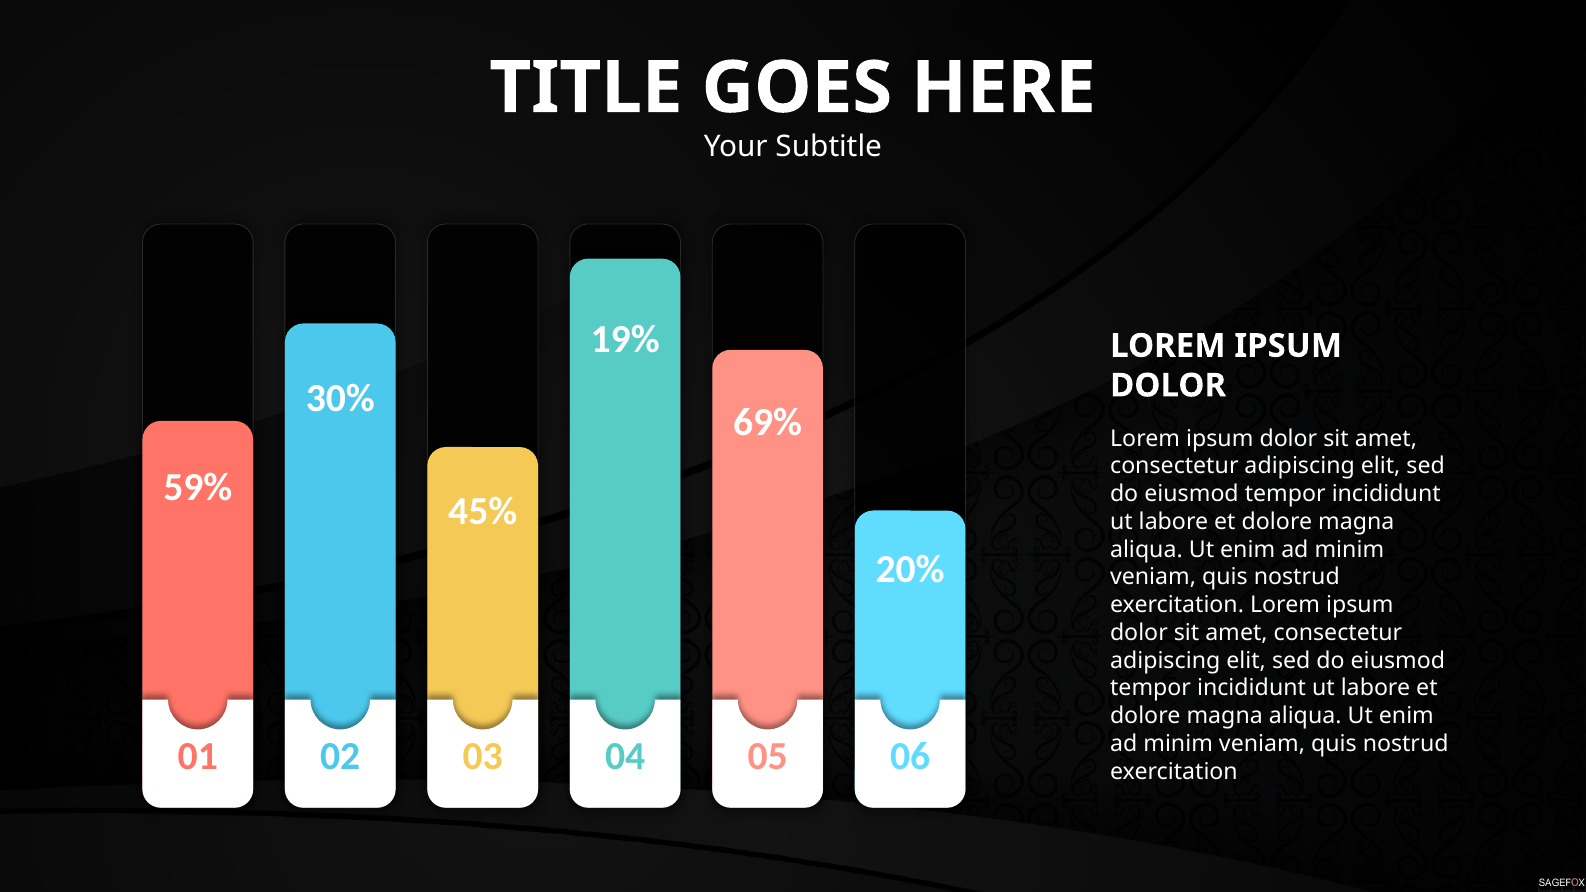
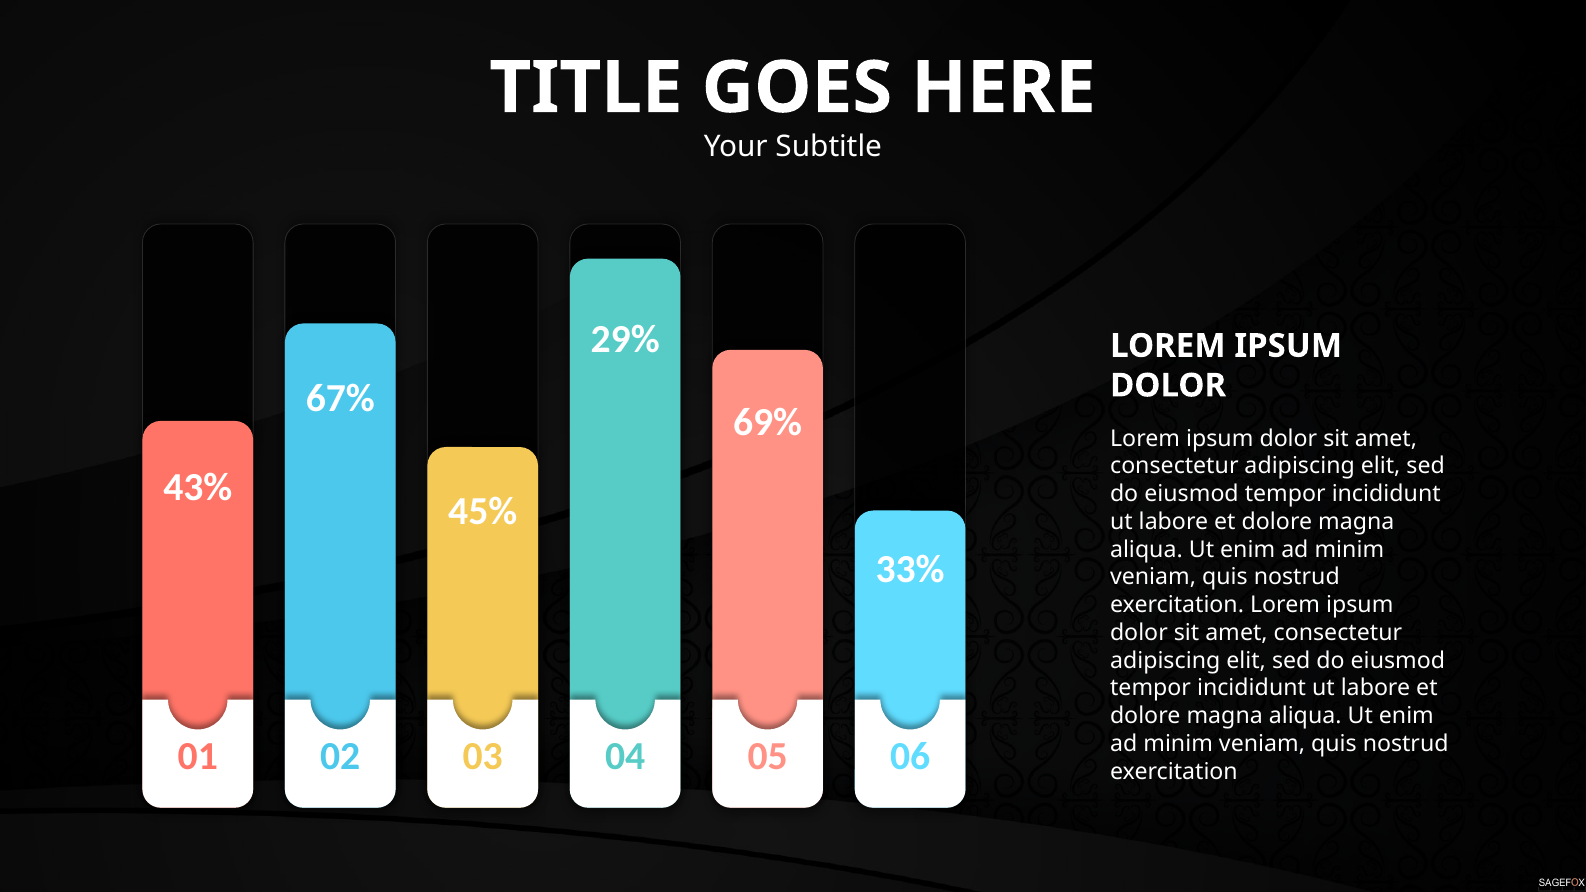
19%: 19% -> 29%
30%: 30% -> 67%
59%: 59% -> 43%
20%: 20% -> 33%
